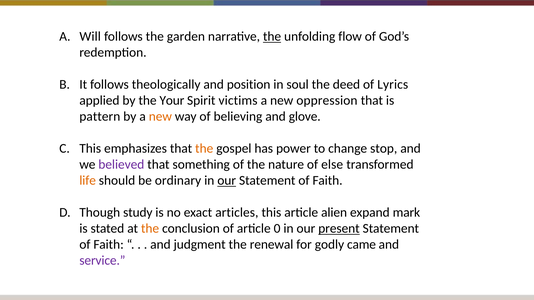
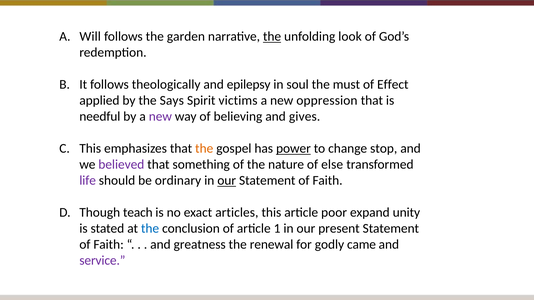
flow: flow -> look
position: position -> epilepsy
deed: deed -> must
Lyrics: Lyrics -> Effect
Your: Your -> Says
pattern: pattern -> needful
new at (160, 117) colour: orange -> purple
glove: glove -> gives
power underline: none -> present
life colour: orange -> purple
study: study -> teach
alien: alien -> poor
mark: mark -> unity
the at (150, 229) colour: orange -> blue
0: 0 -> 1
present underline: present -> none
judgment: judgment -> greatness
